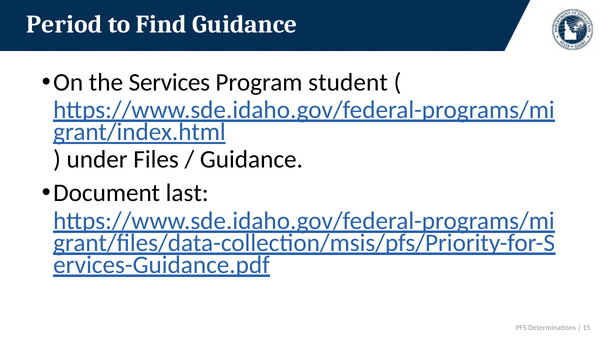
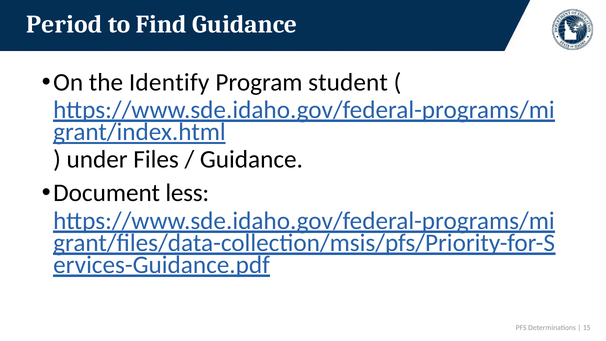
Services: Services -> Identify
last: last -> less
